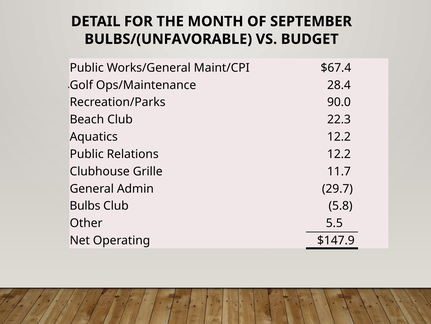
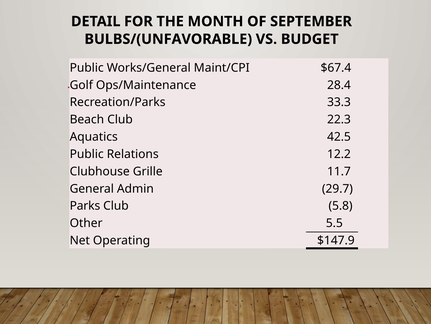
90.0: 90.0 -> 33.3
Aquatics 12.2: 12.2 -> 42.5
Bulbs: Bulbs -> Parks
